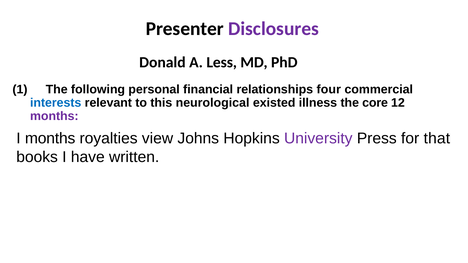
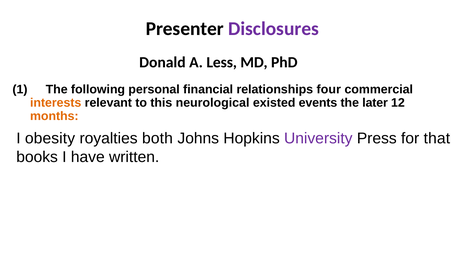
interests colour: blue -> orange
illness: illness -> events
core: core -> later
months at (54, 116) colour: purple -> orange
I months: months -> obesity
view: view -> both
